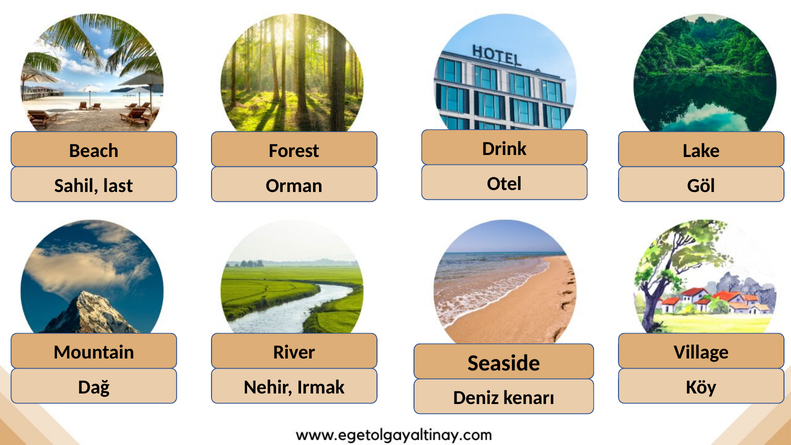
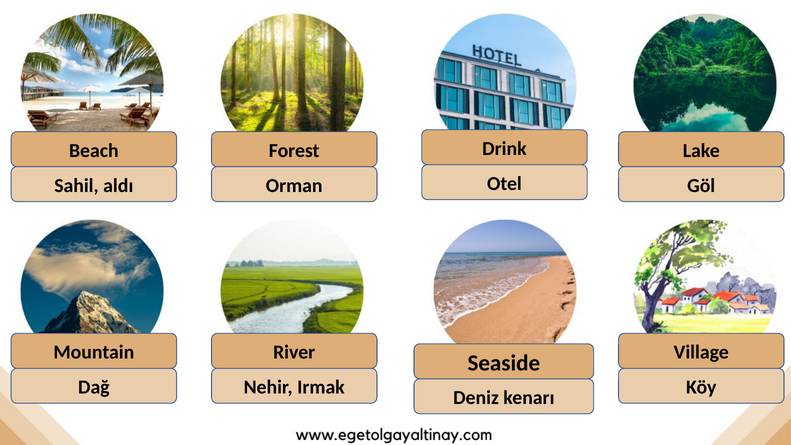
last: last -> aldı
